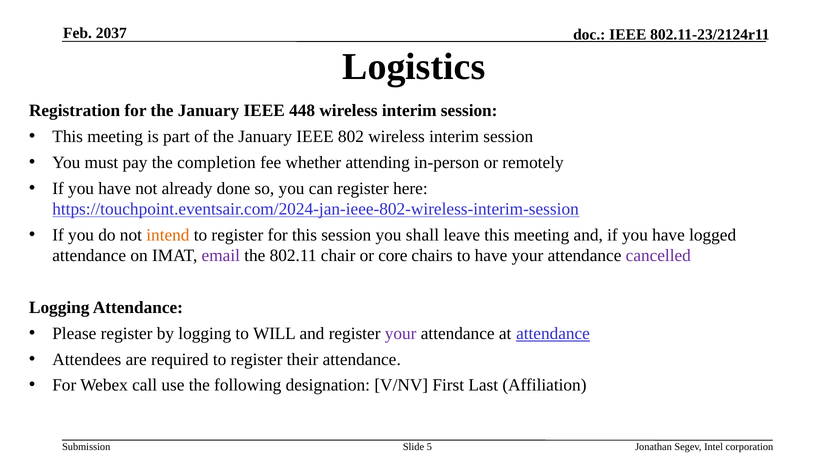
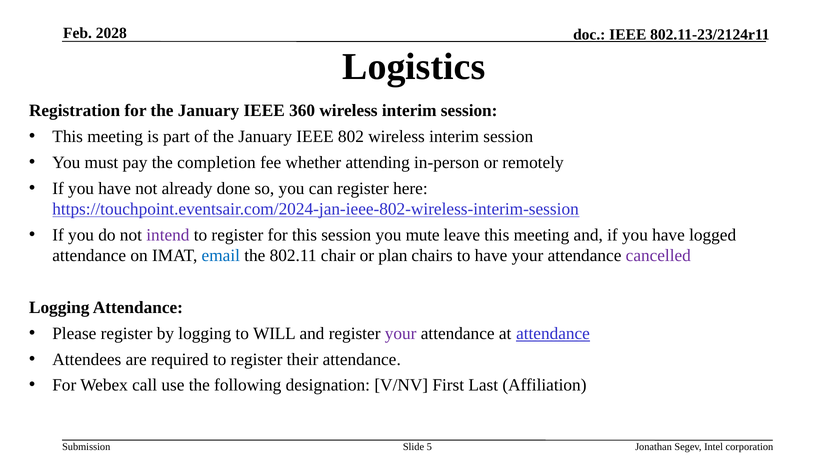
2037: 2037 -> 2028
448: 448 -> 360
intend colour: orange -> purple
shall: shall -> mute
email colour: purple -> blue
core: core -> plan
